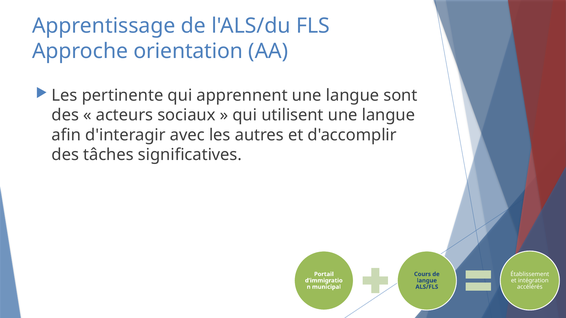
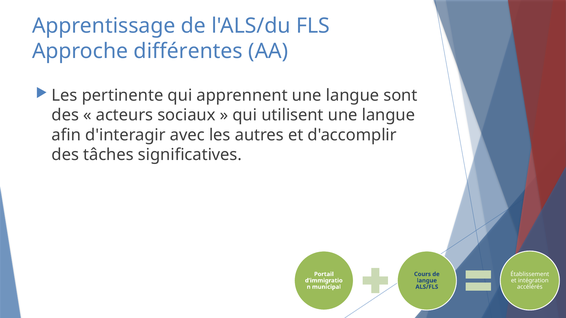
orientation: orientation -> différentes
